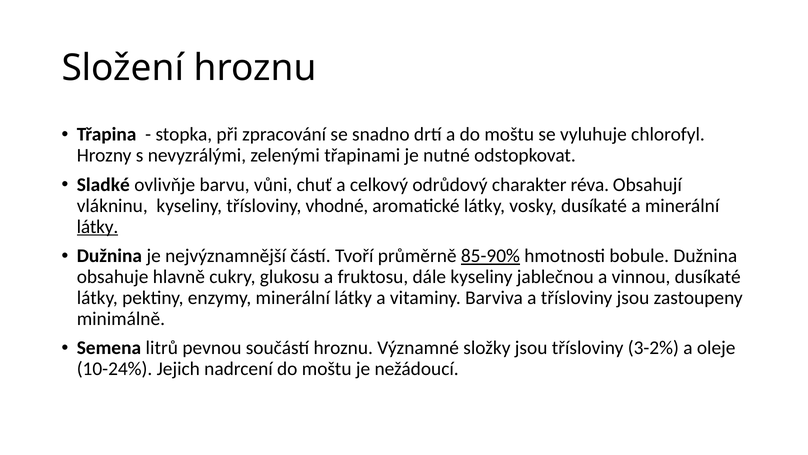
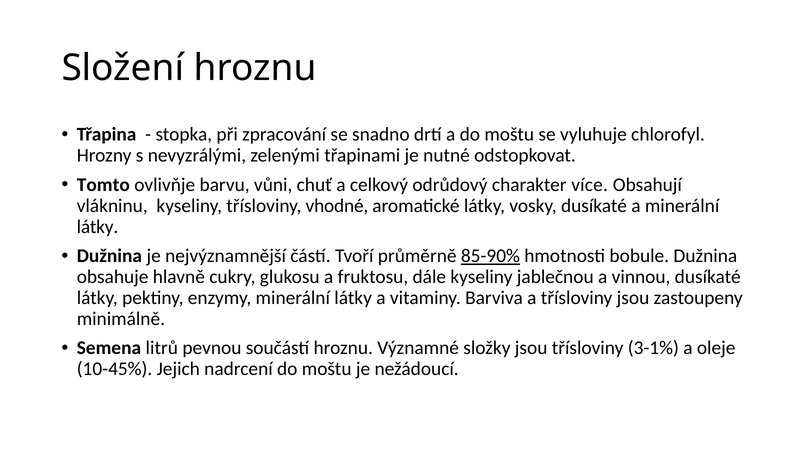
Sladké: Sladké -> Tomto
réva: réva -> více
látky at (97, 226) underline: present -> none
3-2%: 3-2% -> 3-1%
10-24%: 10-24% -> 10-45%
